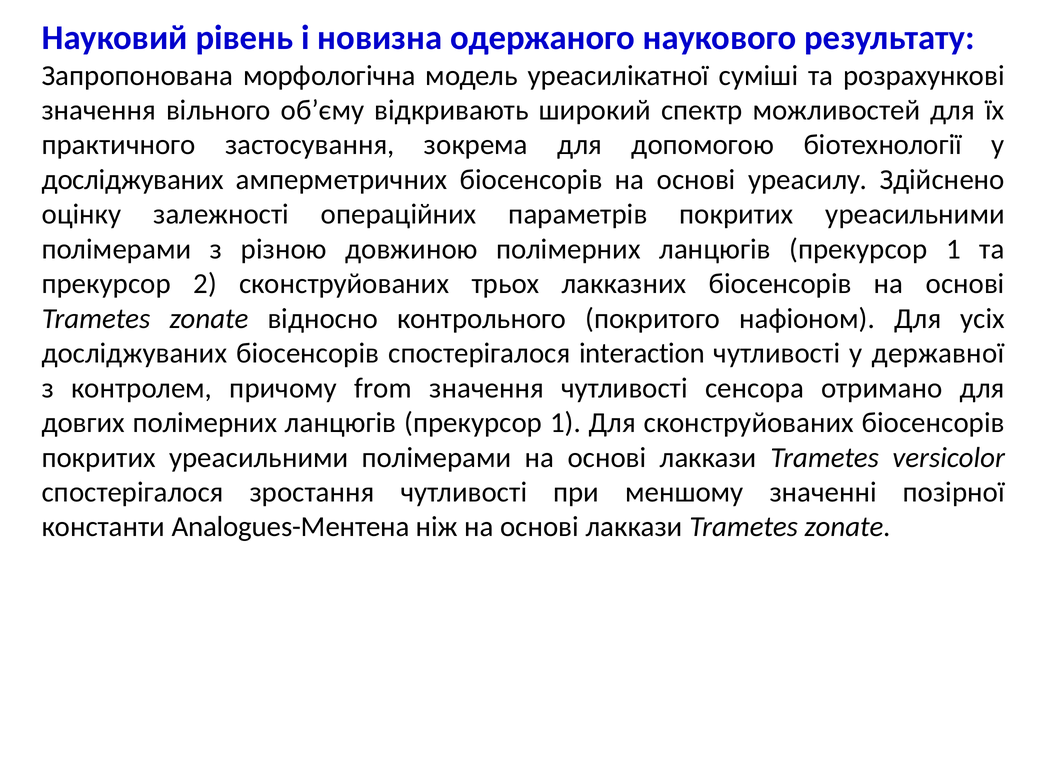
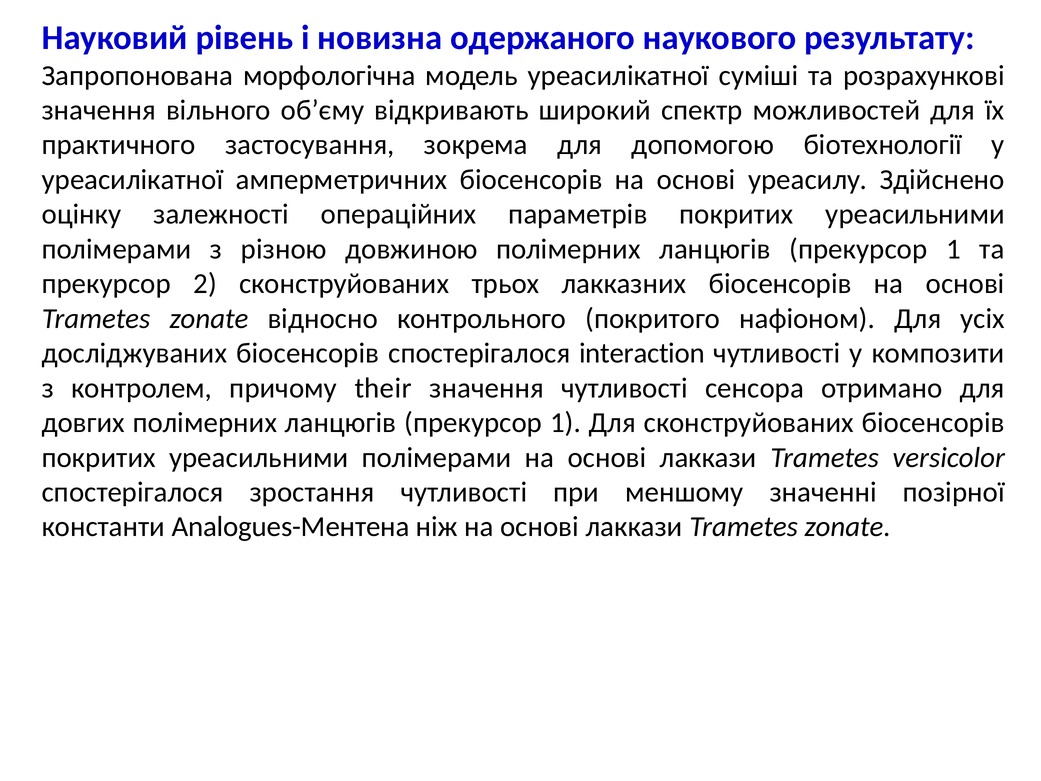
досліджуваних at (133, 180): досліджуваних -> уреасилікатної
державної: державної -> композити
from: from -> their
